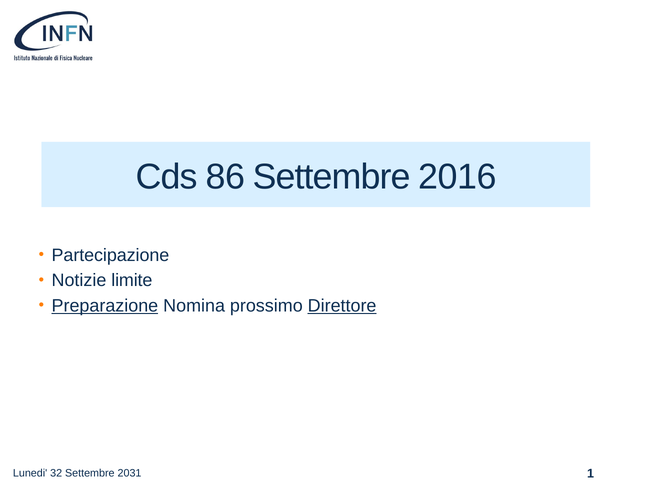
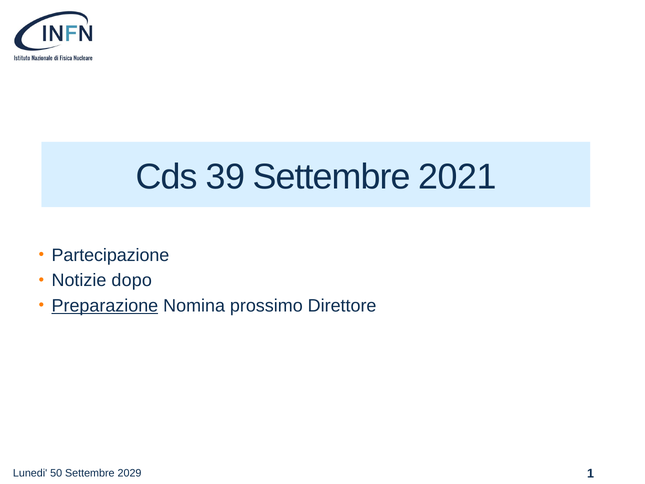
86: 86 -> 39
2016: 2016 -> 2021
limite: limite -> dopo
Direttore underline: present -> none
32: 32 -> 50
2031: 2031 -> 2029
